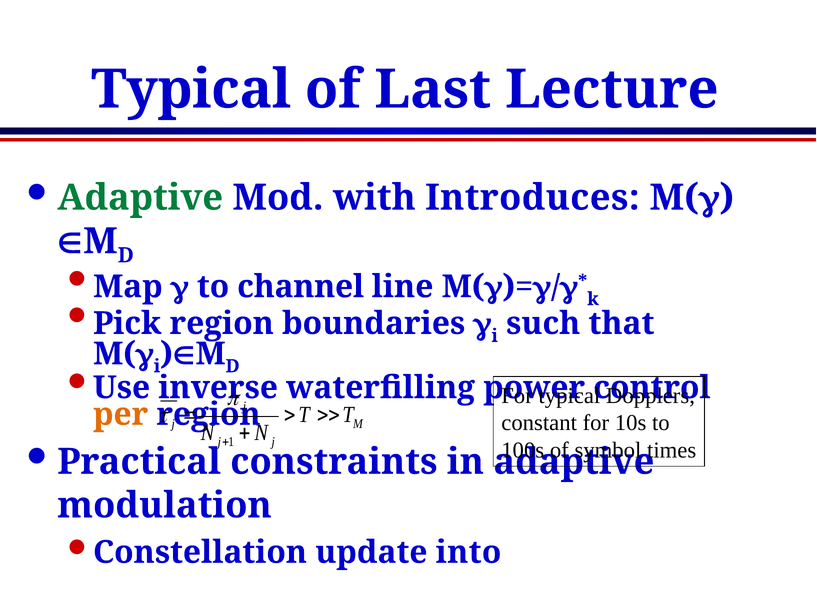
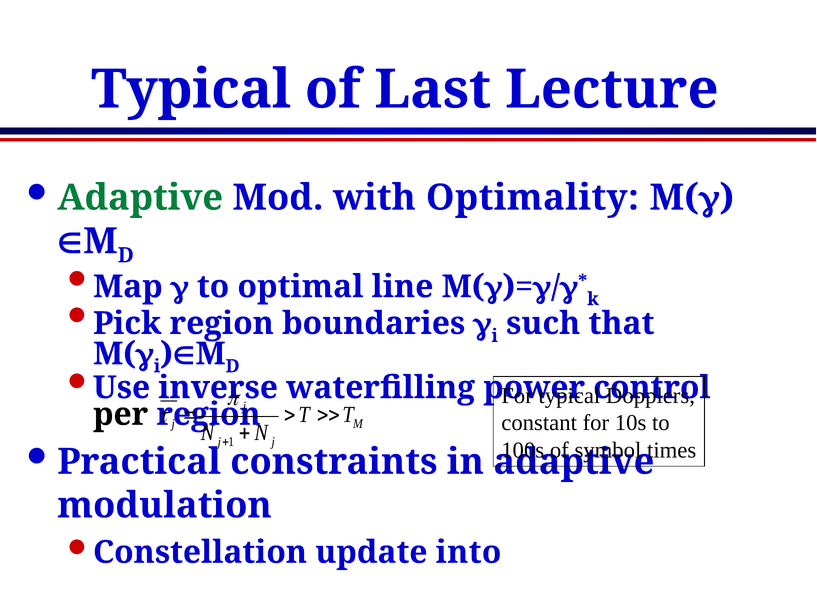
Introduces: Introduces -> Optimality
to channel: channel -> optimal
per colour: orange -> black
